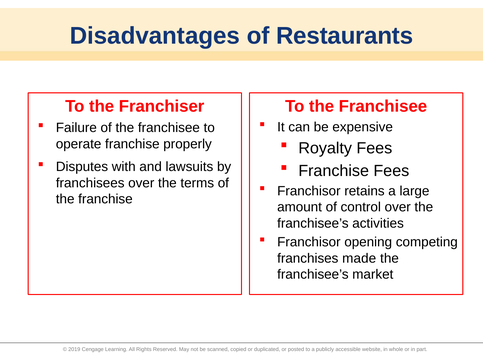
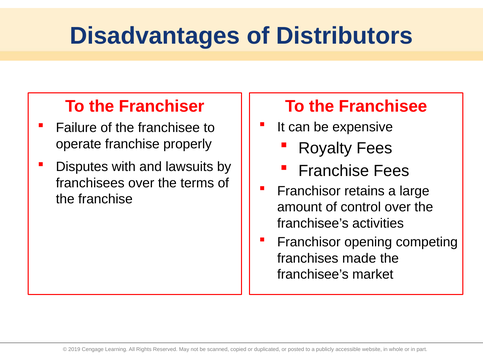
Restaurants: Restaurants -> Distributors
